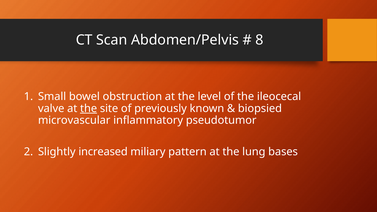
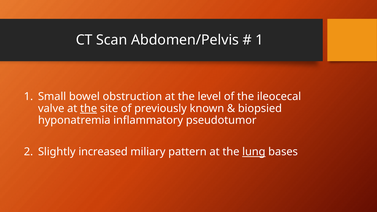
8 at (259, 40): 8 -> 1
microvascular: microvascular -> hyponatremia
lung underline: none -> present
